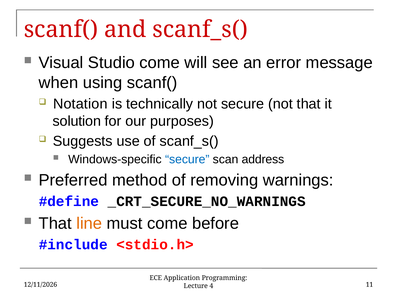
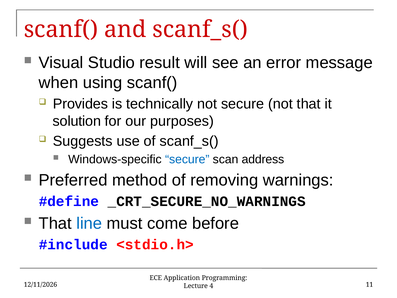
Studio come: come -> result
Notation: Notation -> Provides
line colour: orange -> blue
